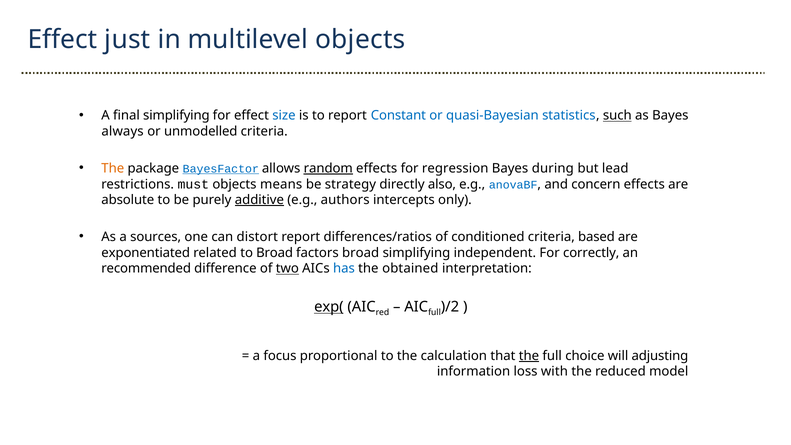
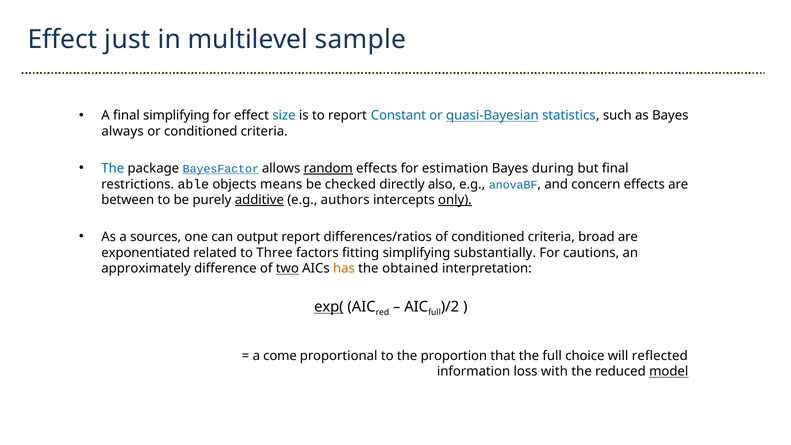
multilevel objects: objects -> sample
quasi-Bayesian underline: none -> present
such underline: present -> none
or unmodelled: unmodelled -> conditioned
The at (113, 168) colour: orange -> blue
regression: regression -> estimation
but lead: lead -> final
must: must -> able
strategy: strategy -> checked
absolute: absolute -> between
only underline: none -> present
distort: distort -> output
based: based -> broad
to Broad: Broad -> Three
factors broad: broad -> fitting
independent: independent -> substantially
correctly: correctly -> cautions
recommended: recommended -> approximately
has colour: blue -> orange
focus: focus -> come
calculation: calculation -> proportion
the at (529, 356) underline: present -> none
adjusting: adjusting -> reflected
model underline: none -> present
